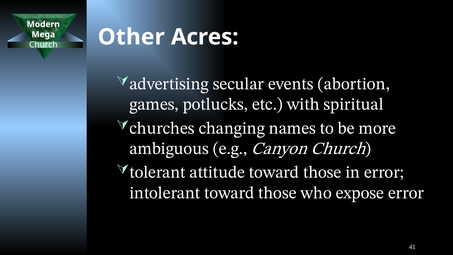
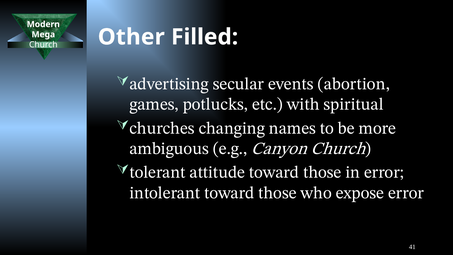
Acres: Acres -> Filled
